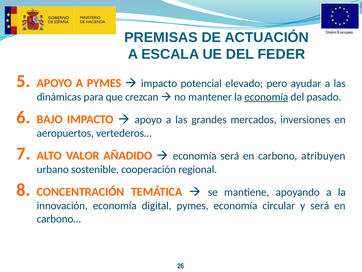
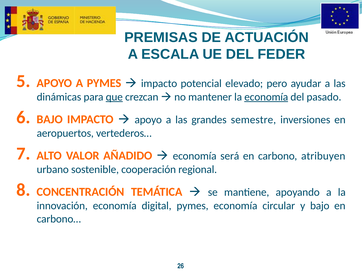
que underline: none -> present
mercados: mercados -> semestre
y será: será -> bajo
